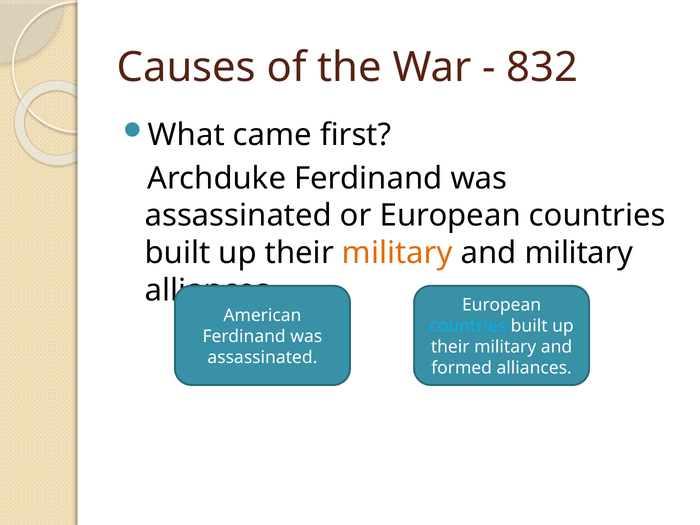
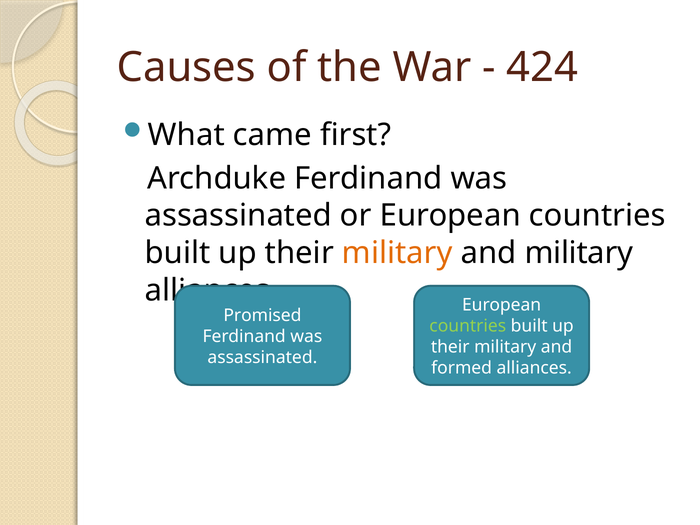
832: 832 -> 424
American: American -> Promised
countries at (468, 326) colour: light blue -> light green
